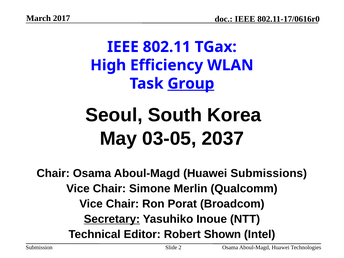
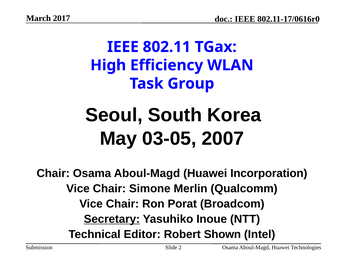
Group underline: present -> none
2037: 2037 -> 2007
Submissions: Submissions -> Incorporation
